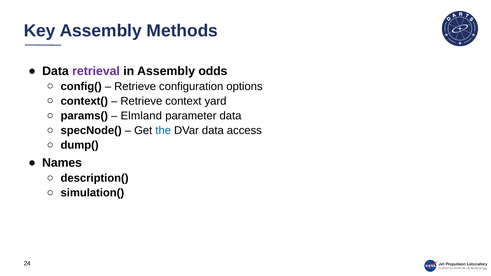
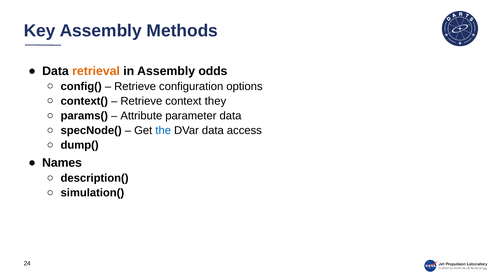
retrieval colour: purple -> orange
yard: yard -> they
Elmland: Elmland -> Attribute
